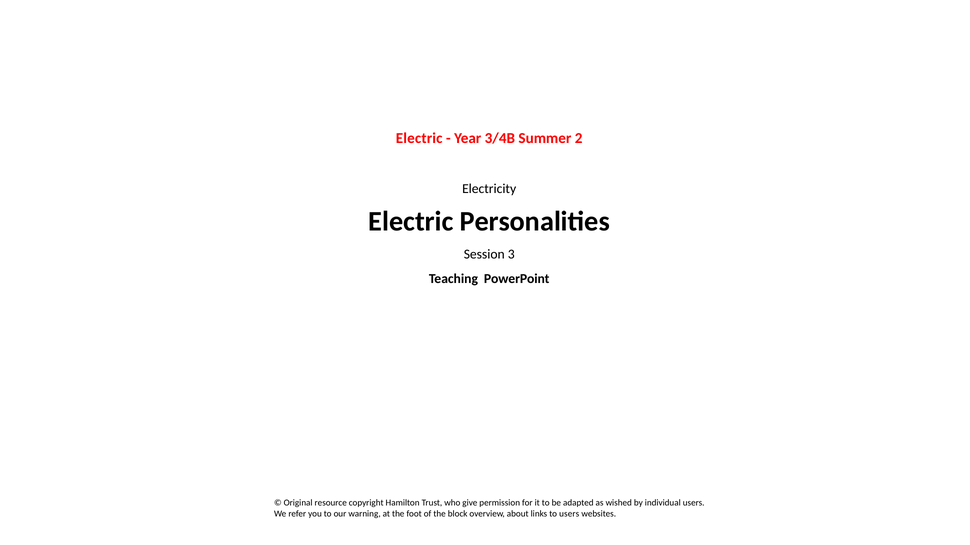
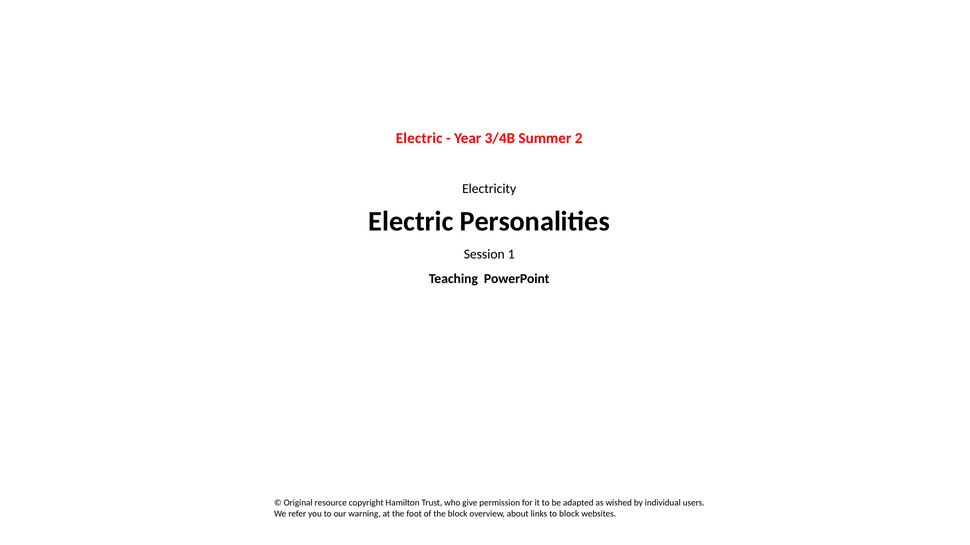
3: 3 -> 1
to users: users -> block
